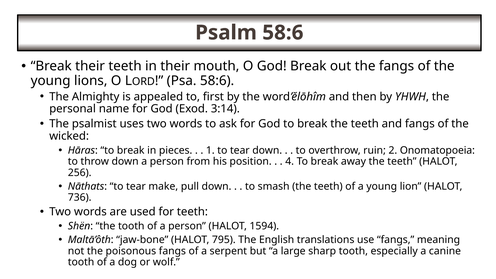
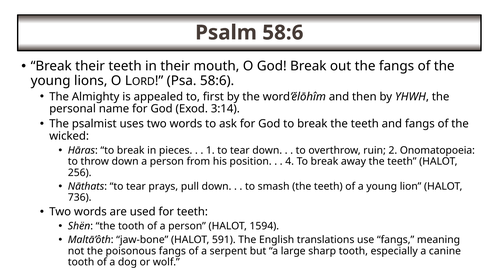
make: make -> prays
795: 795 -> 591
